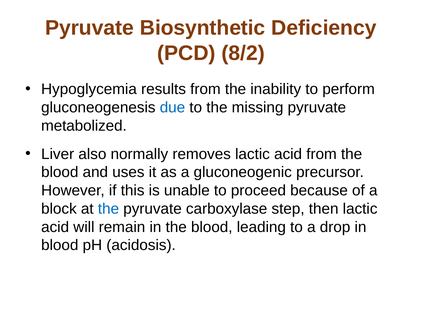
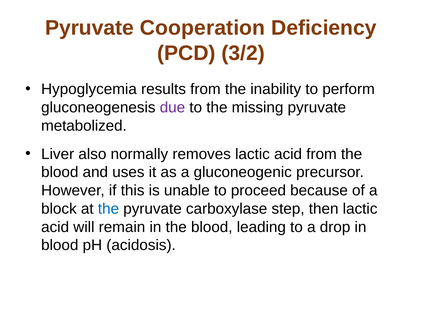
Biosynthetic: Biosynthetic -> Cooperation
8/2: 8/2 -> 3/2
due colour: blue -> purple
